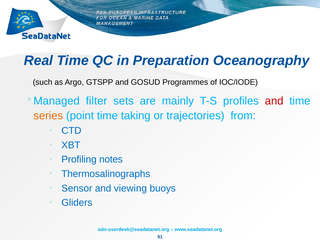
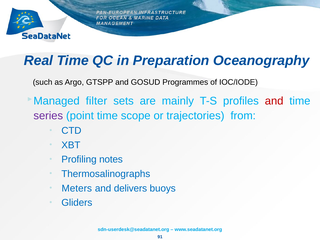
series colour: orange -> purple
taking: taking -> scope
Sensor: Sensor -> Meters
viewing: viewing -> delivers
